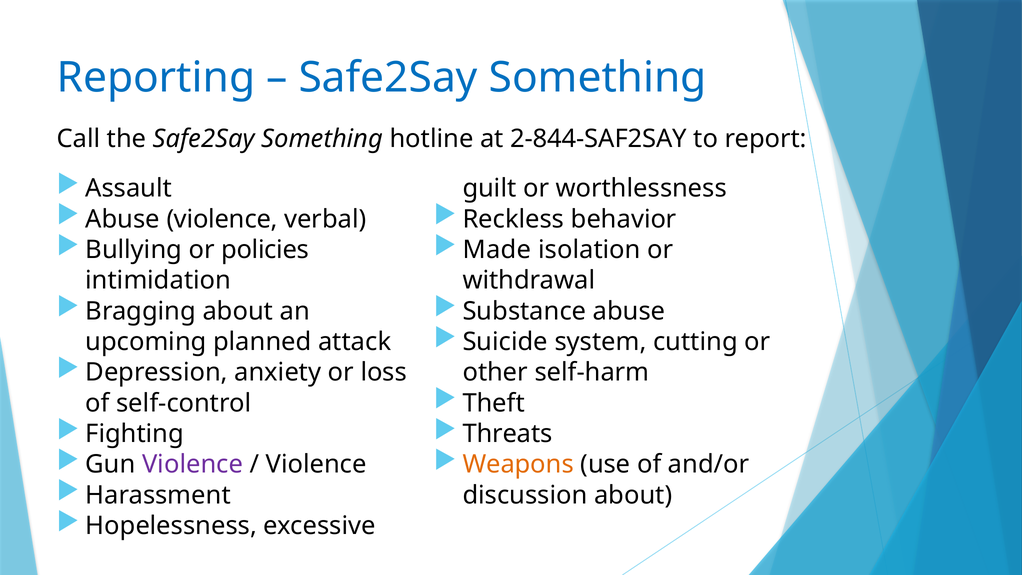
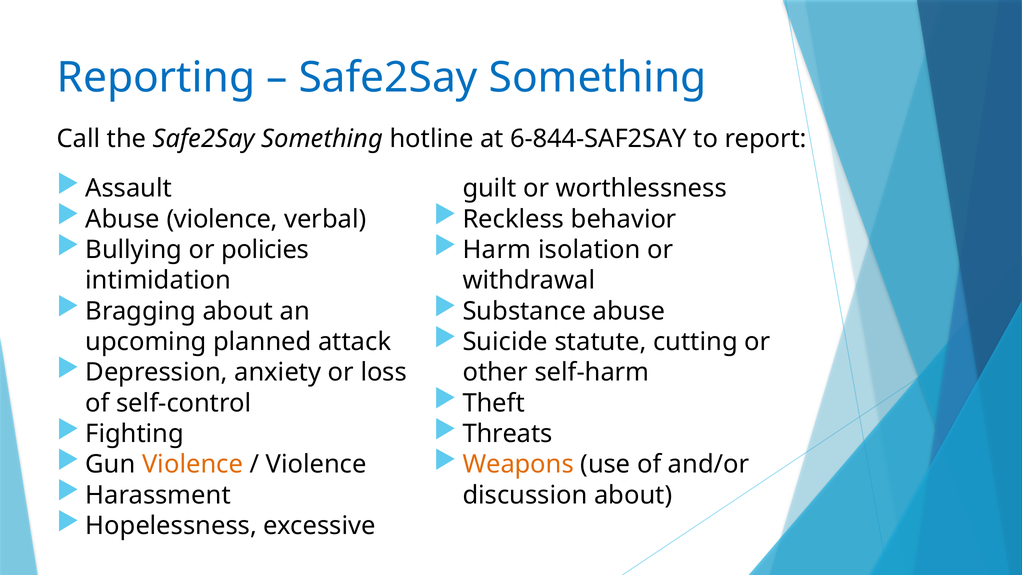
2-844-SAF2SAY: 2-844-SAF2SAY -> 6-844-SAF2SAY
Made: Made -> Harm
system: system -> statute
Violence at (193, 464) colour: purple -> orange
